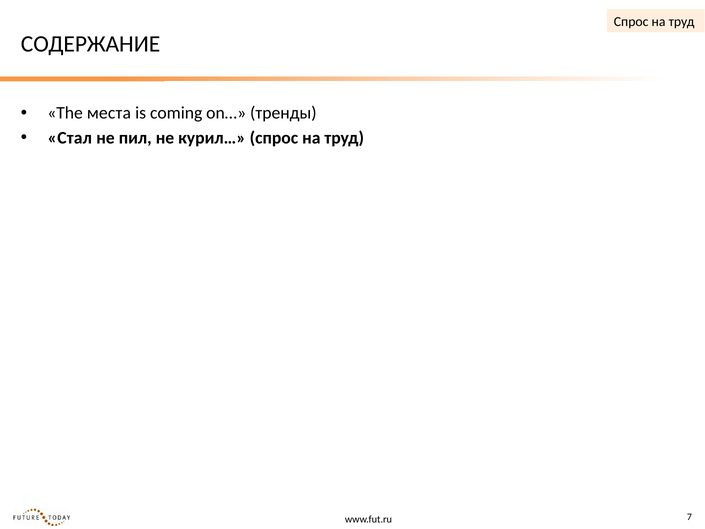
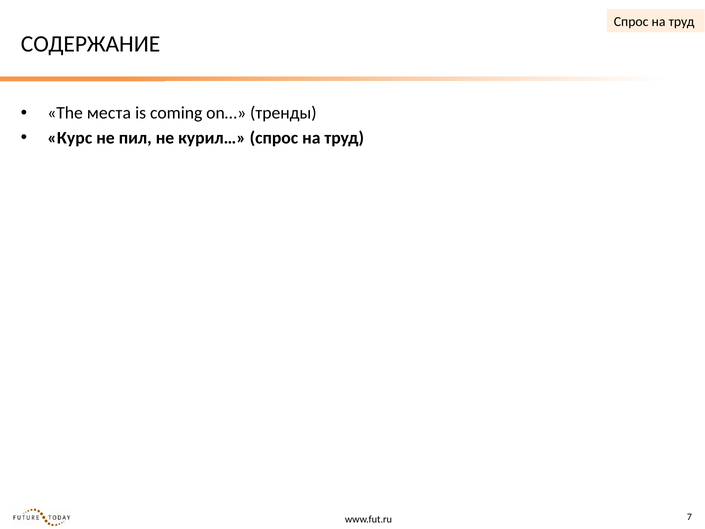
Стал: Стал -> Курс
